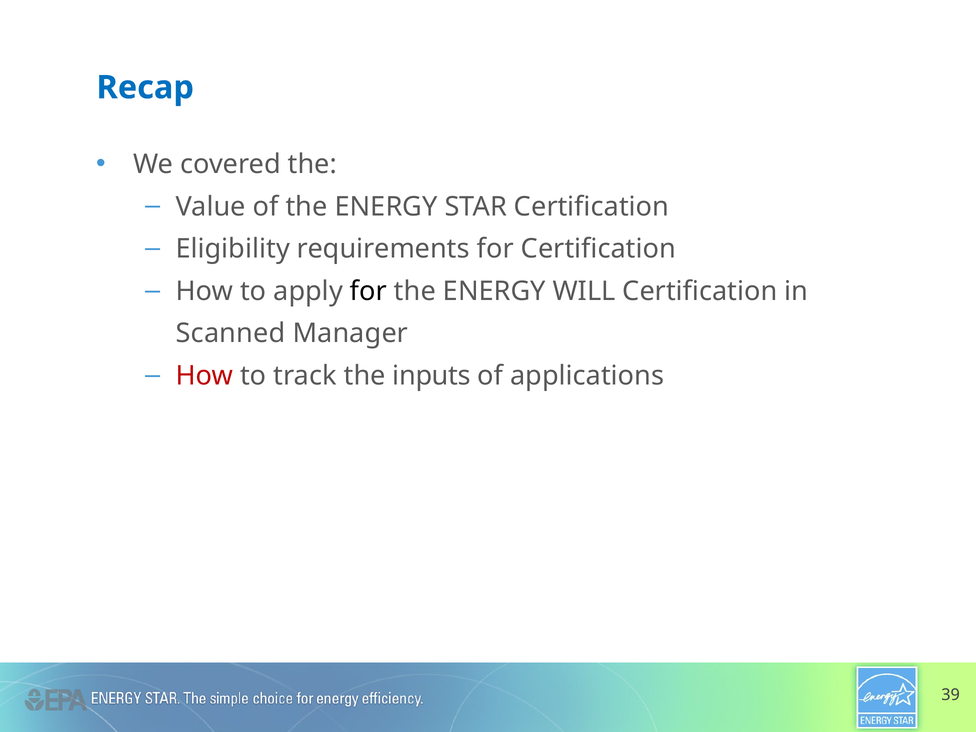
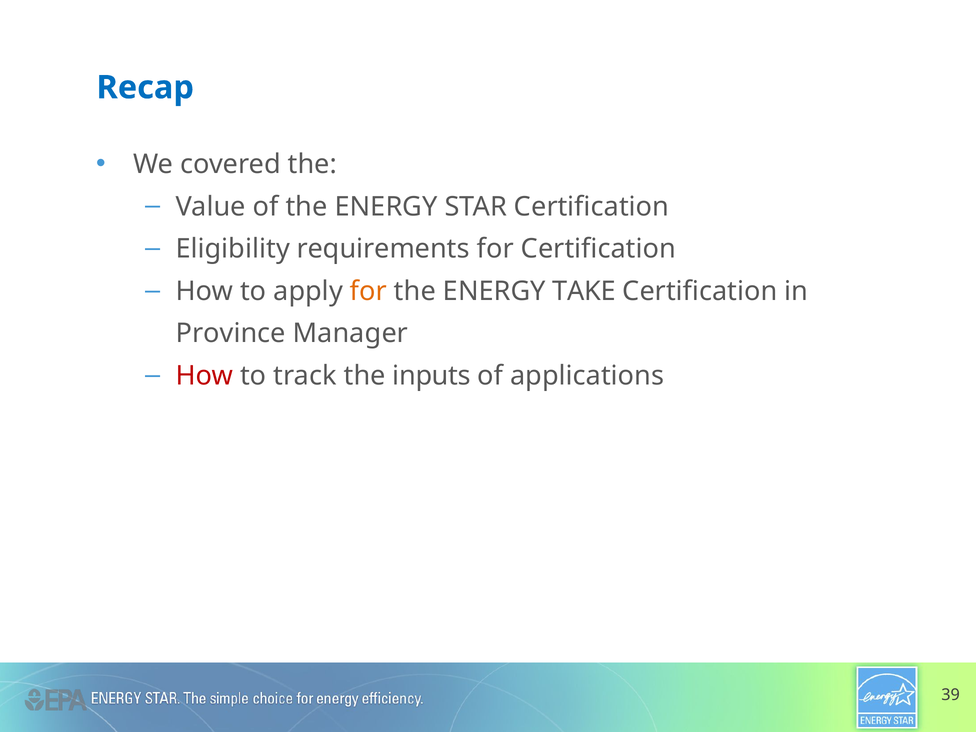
for at (368, 291) colour: black -> orange
WILL: WILL -> TAKE
Scanned: Scanned -> Province
